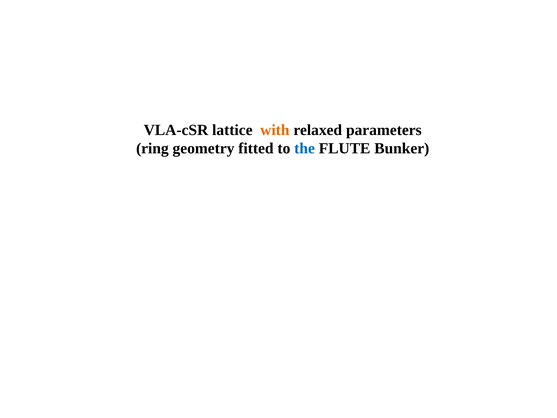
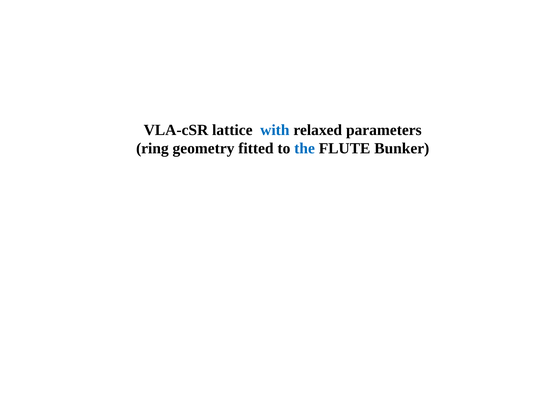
with colour: orange -> blue
